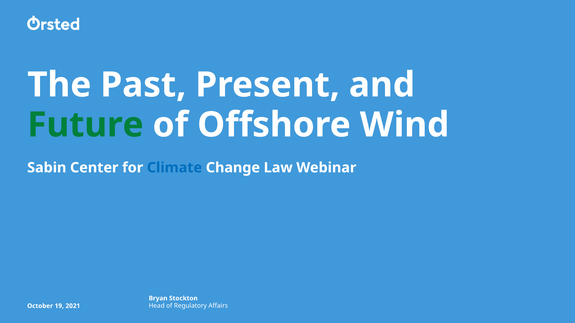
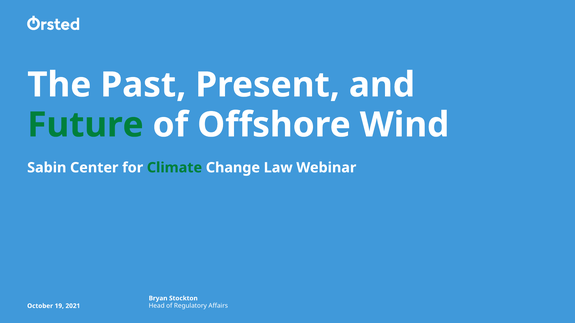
Climate colour: blue -> green
